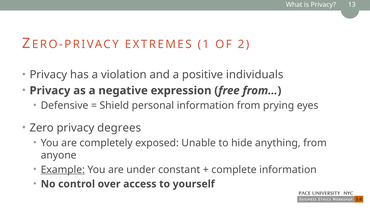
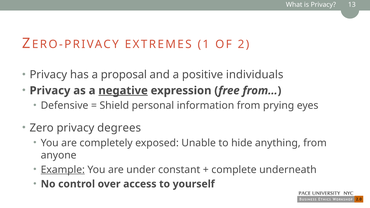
violation: violation -> proposal
negative underline: none -> present
complete information: information -> underneath
